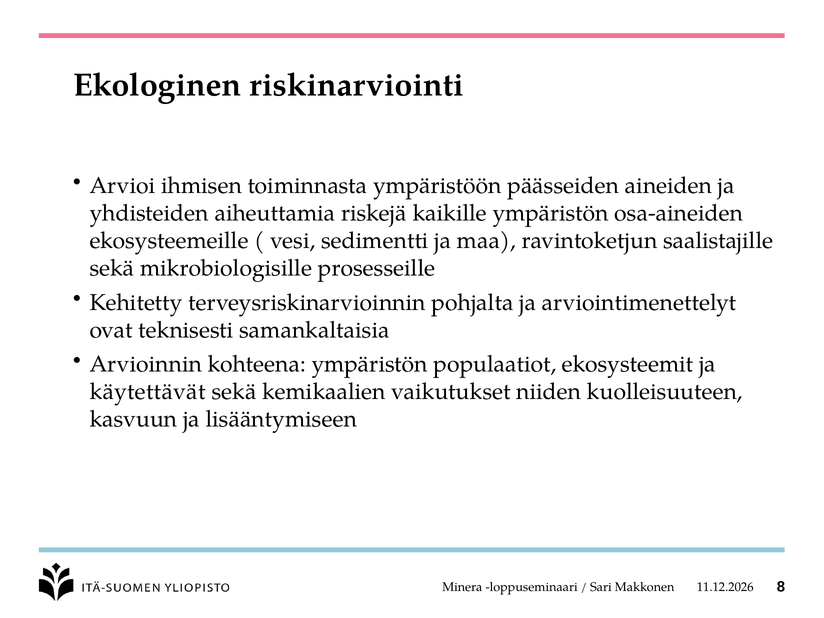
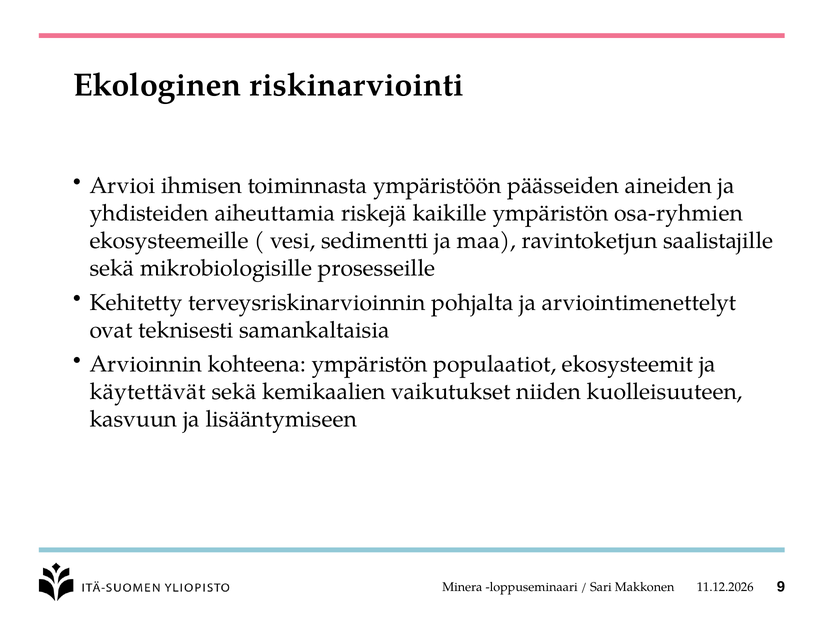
osa-aineiden: osa-aineiden -> osa-ryhmien
8: 8 -> 9
